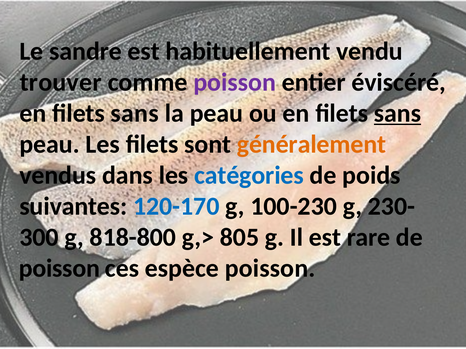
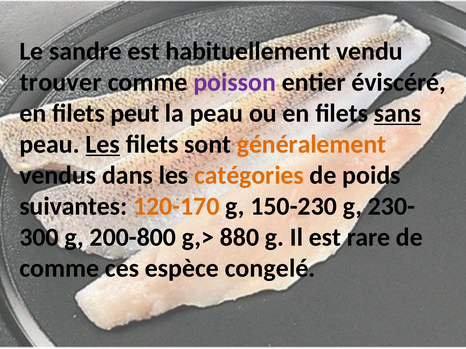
sans at (135, 113): sans -> peut
Les at (103, 144) underline: none -> present
catégories colour: blue -> orange
120-170 colour: blue -> orange
100-230: 100-230 -> 150-230
818-800: 818-800 -> 200-800
805: 805 -> 880
poisson at (59, 269): poisson -> comme
espèce poisson: poisson -> congelé
